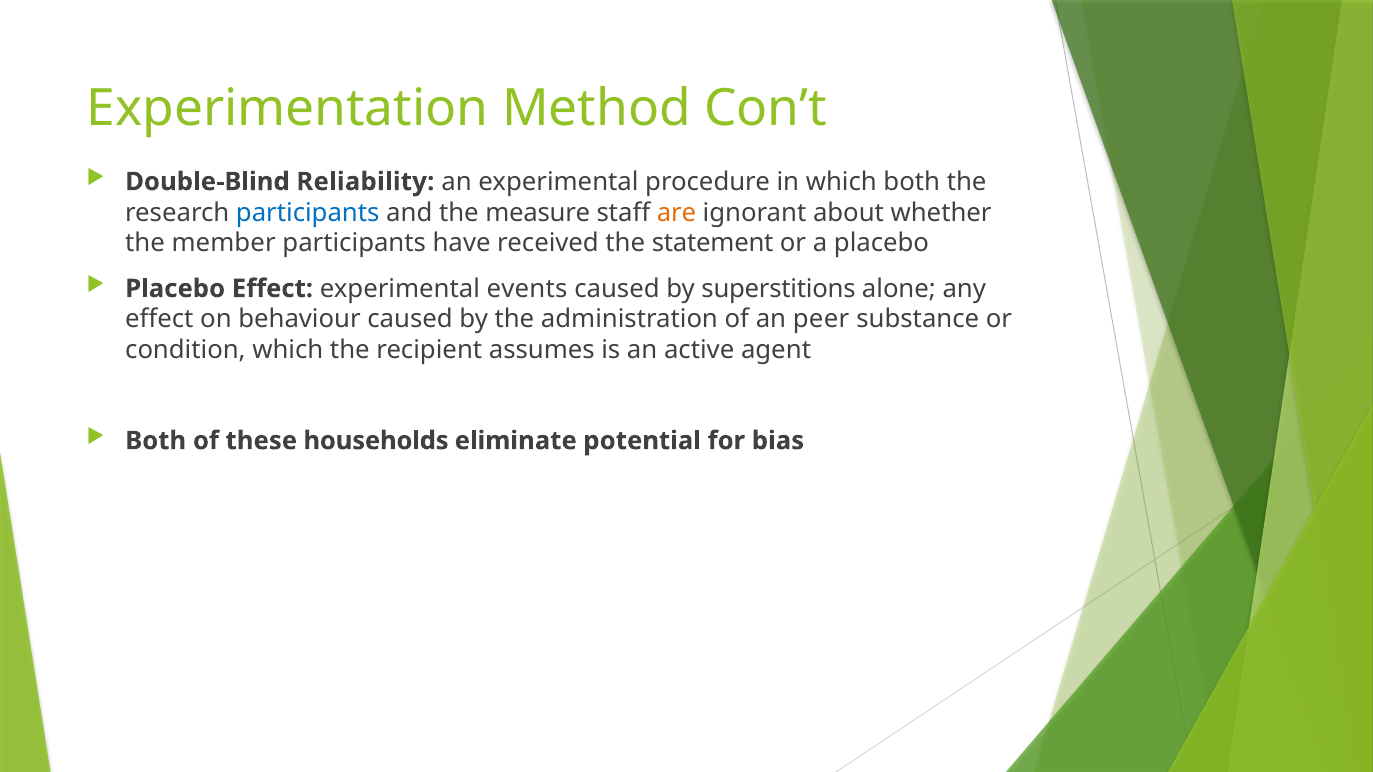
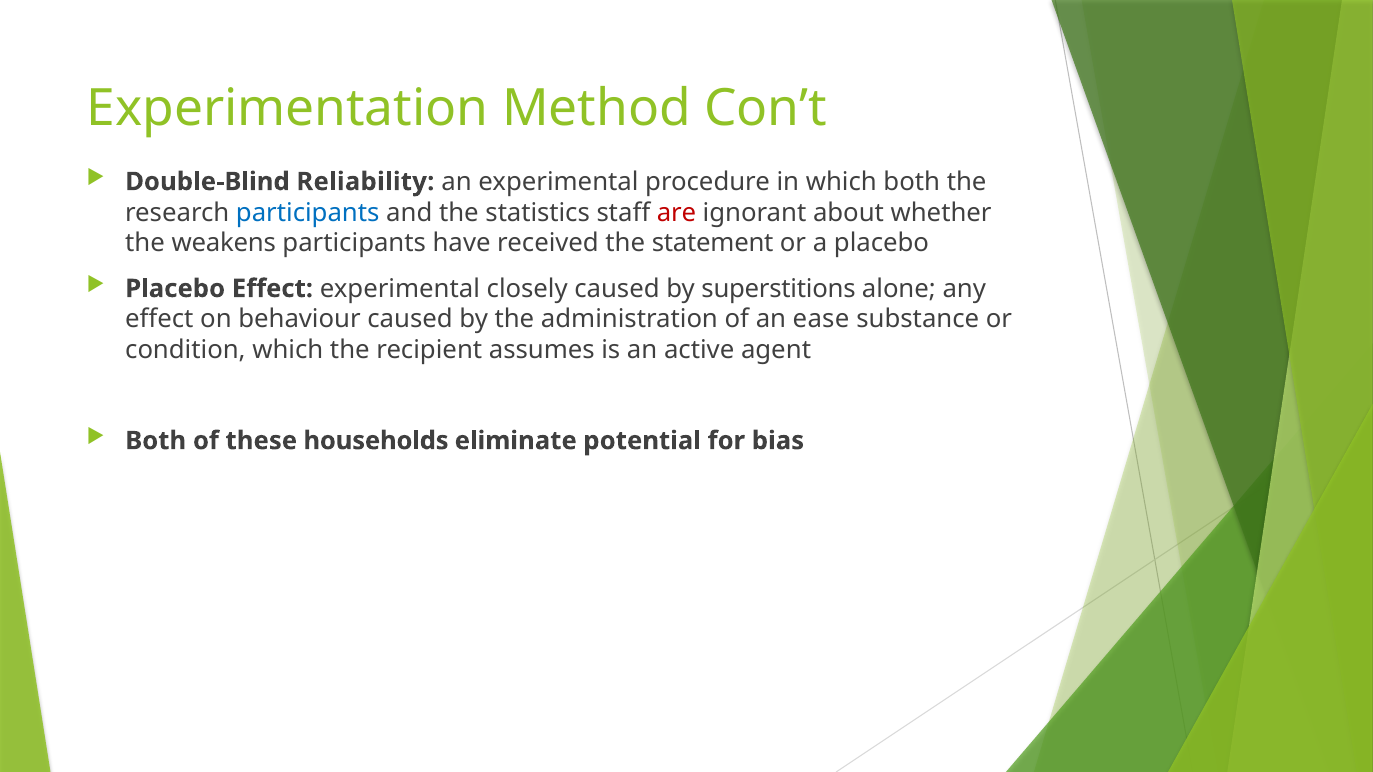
measure: measure -> statistics
are colour: orange -> red
member: member -> weakens
events: events -> closely
peer: peer -> ease
